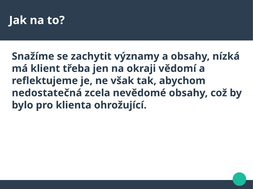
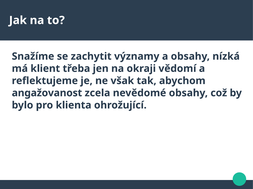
nedostatečná: nedostatečná -> angažovanost
